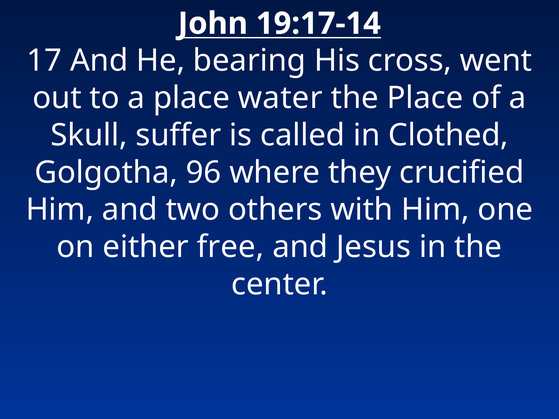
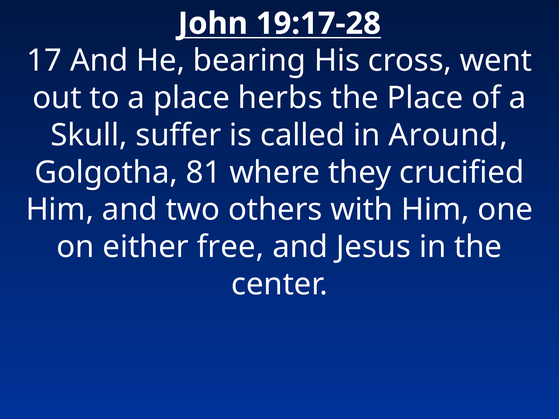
19:17-14: 19:17-14 -> 19:17-28
water: water -> herbs
Clothed: Clothed -> Around
96: 96 -> 81
